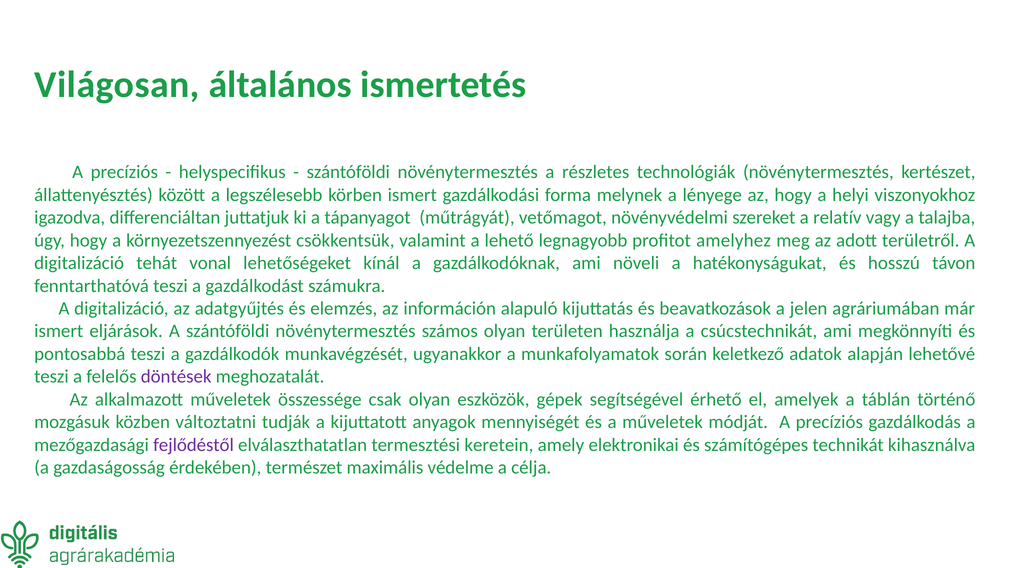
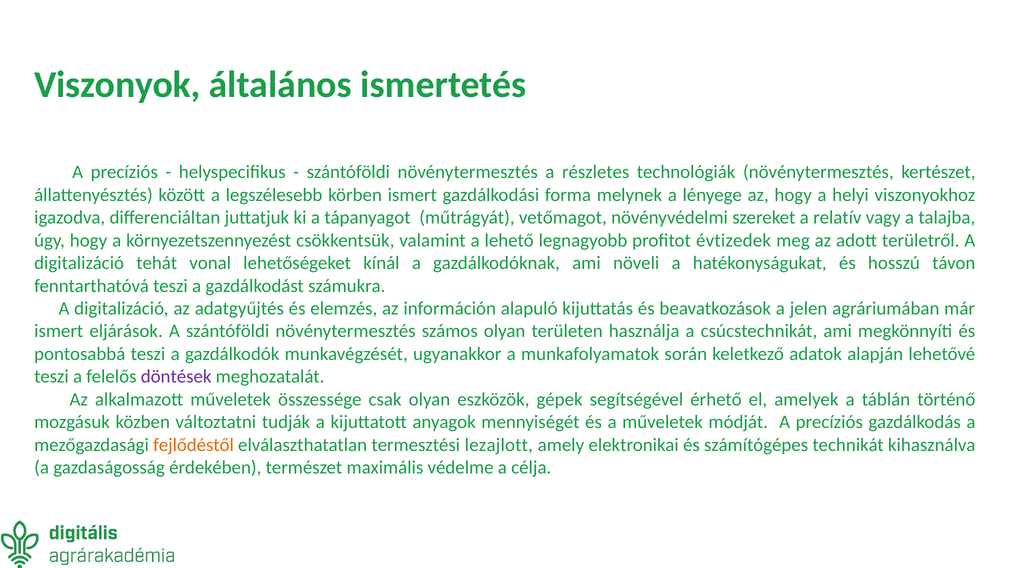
Világosan: Világosan -> Viszonyok
amelyhez: amelyhez -> évtizedek
fejlődéstől colour: purple -> orange
keretein: keretein -> lezajlott
